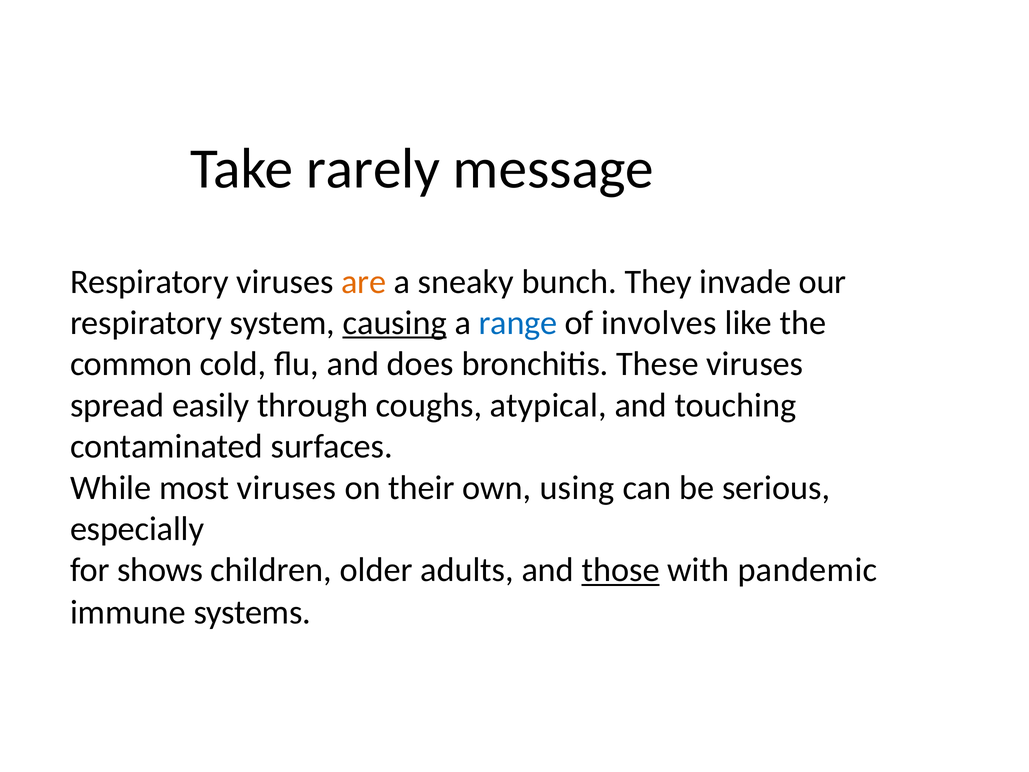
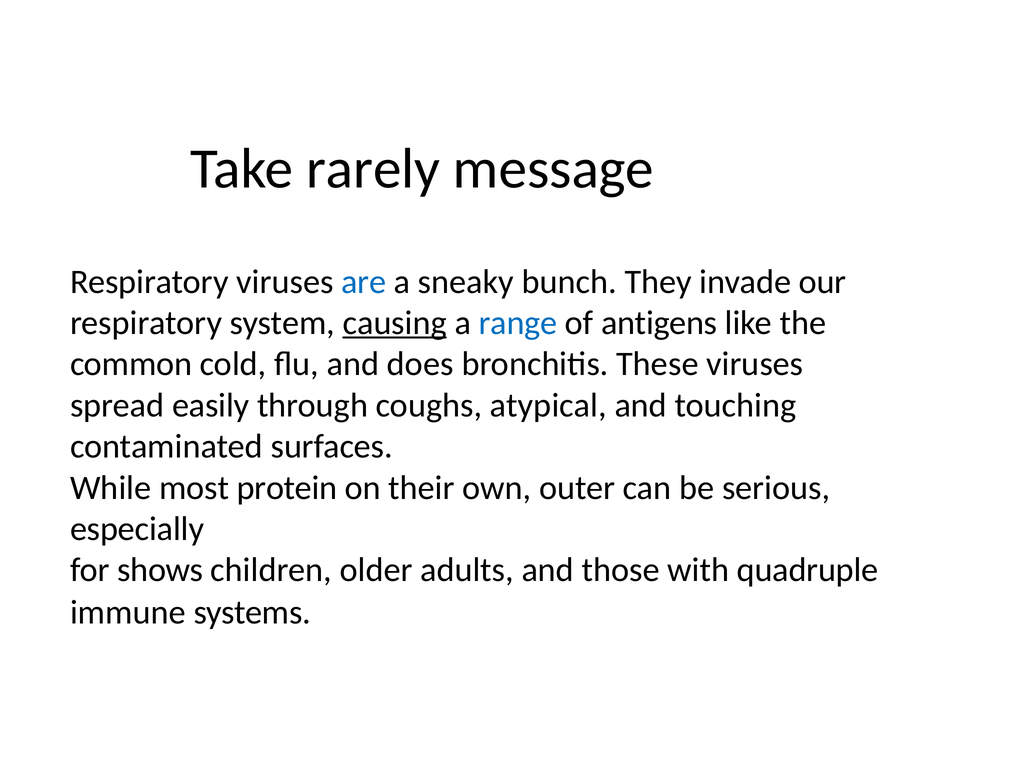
are colour: orange -> blue
involves: involves -> antigens
most viruses: viruses -> protein
using: using -> outer
those underline: present -> none
pandemic: pandemic -> quadruple
